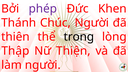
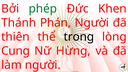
phép colour: purple -> green
Chúc: Chúc -> Phán
Thập: Thập -> Cung
Thiện: Thiện -> Hừng
